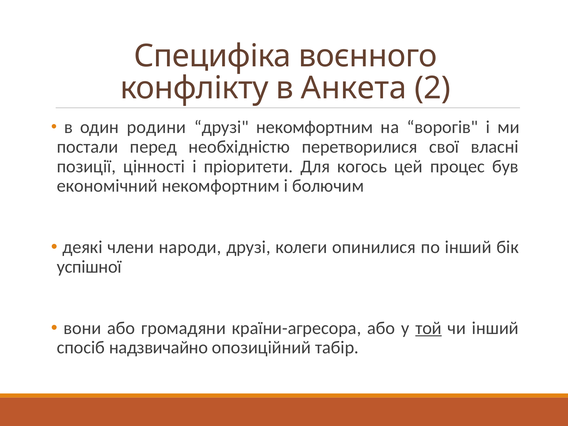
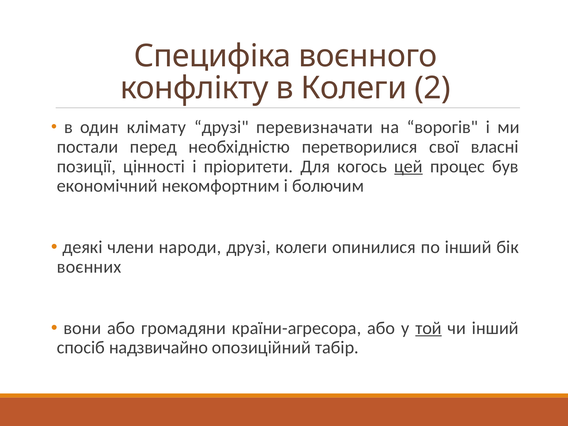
в Анкета: Анкета -> Колеги
родини: родини -> клімату
друзі некомфортним: некомфортним -> перевизначати
цей underline: none -> present
успішної: успішної -> воєнних
